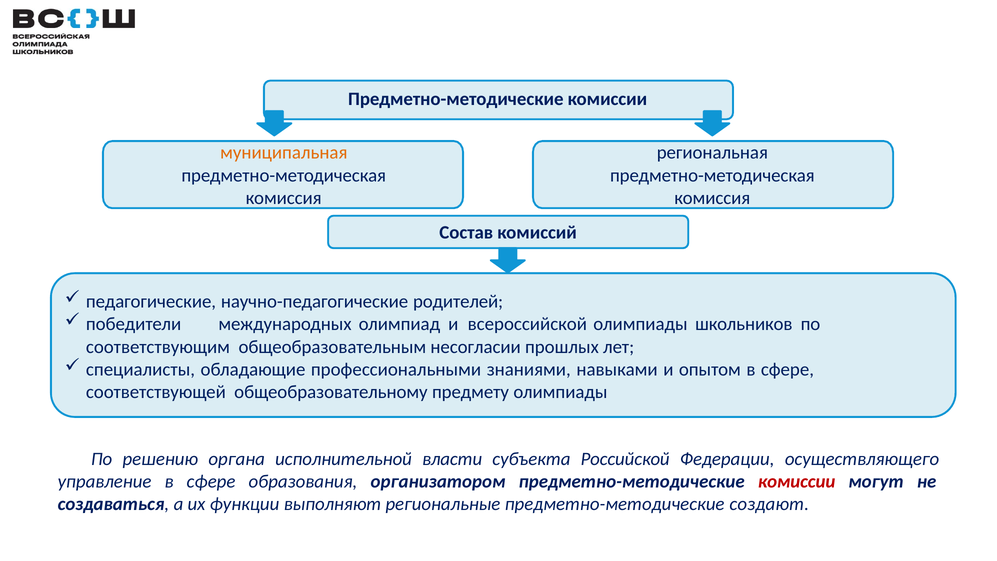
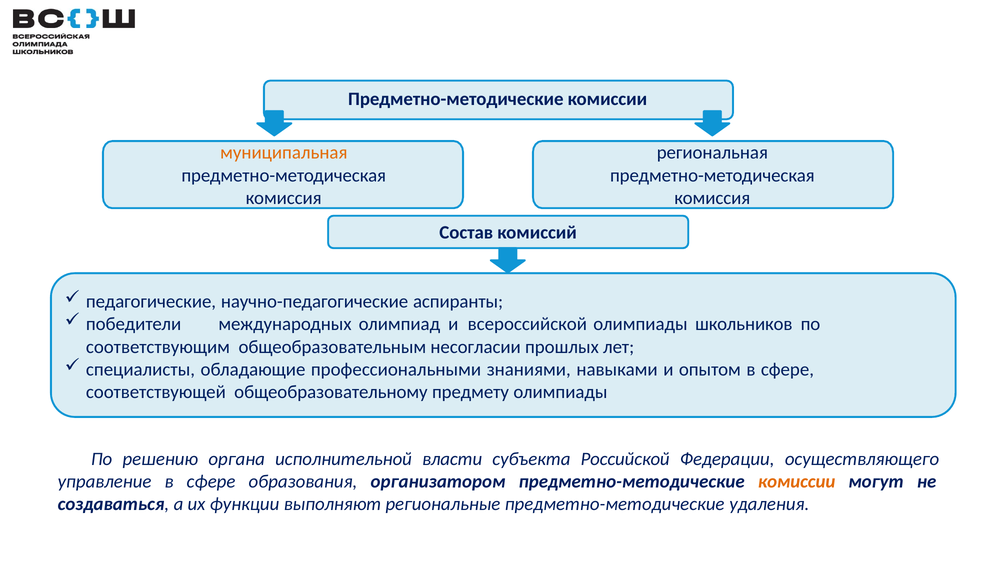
родителей: родителей -> аспиранты
комиссии at (797, 482) colour: red -> orange
создают: создают -> удаления
